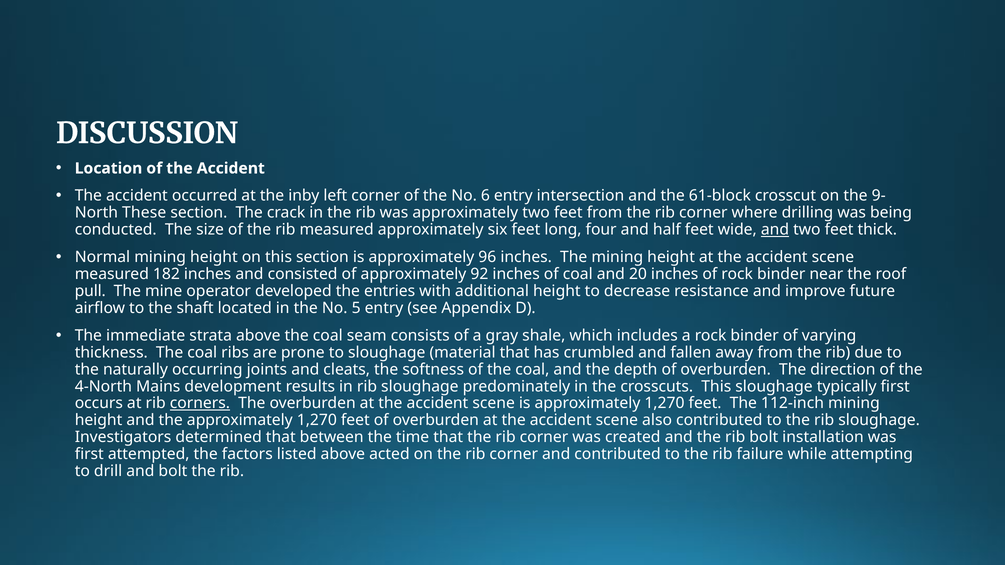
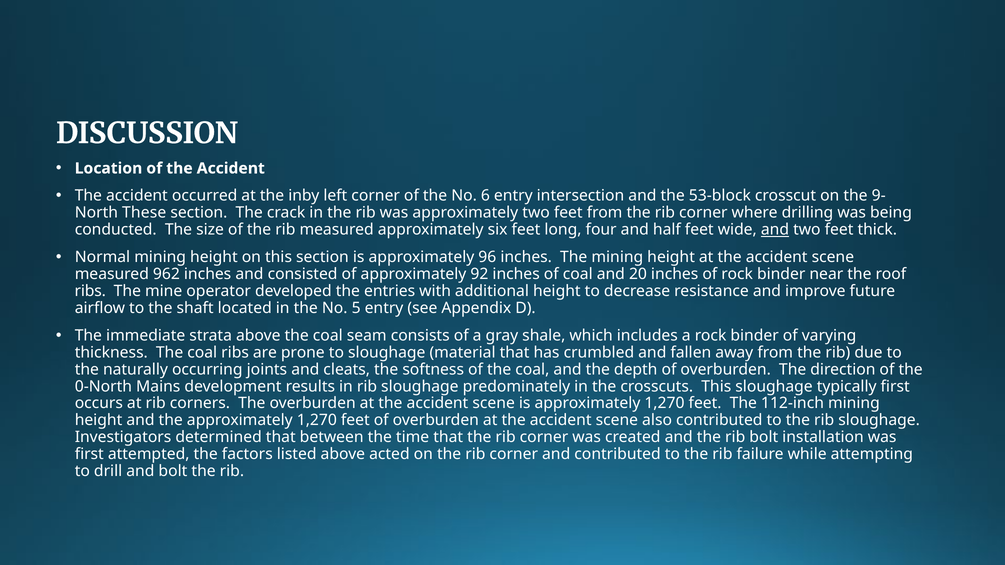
61-block: 61-block -> 53-block
182: 182 -> 962
pull at (90, 291): pull -> ribs
4-North: 4-North -> 0-North
corners underline: present -> none
